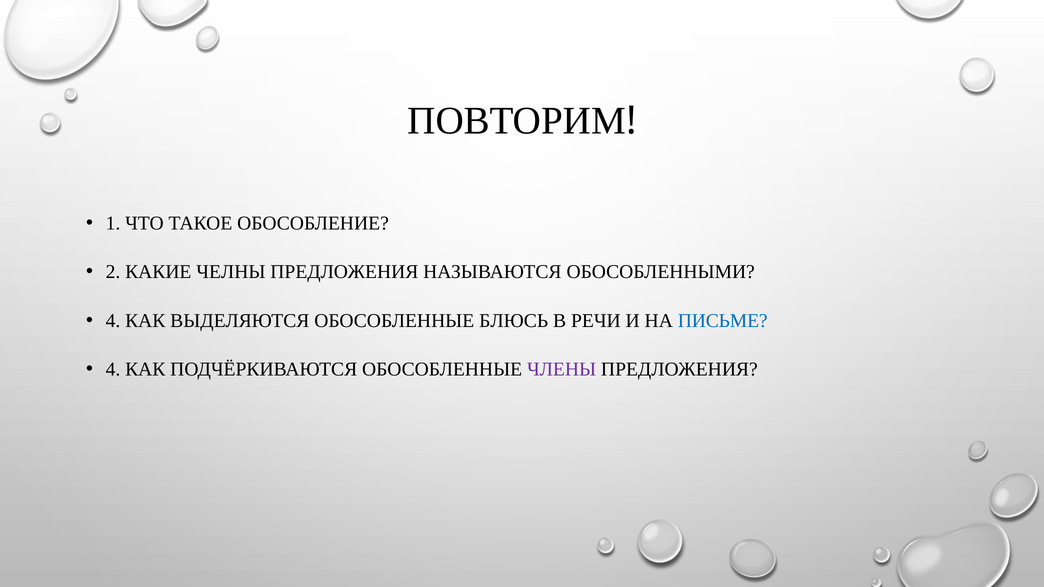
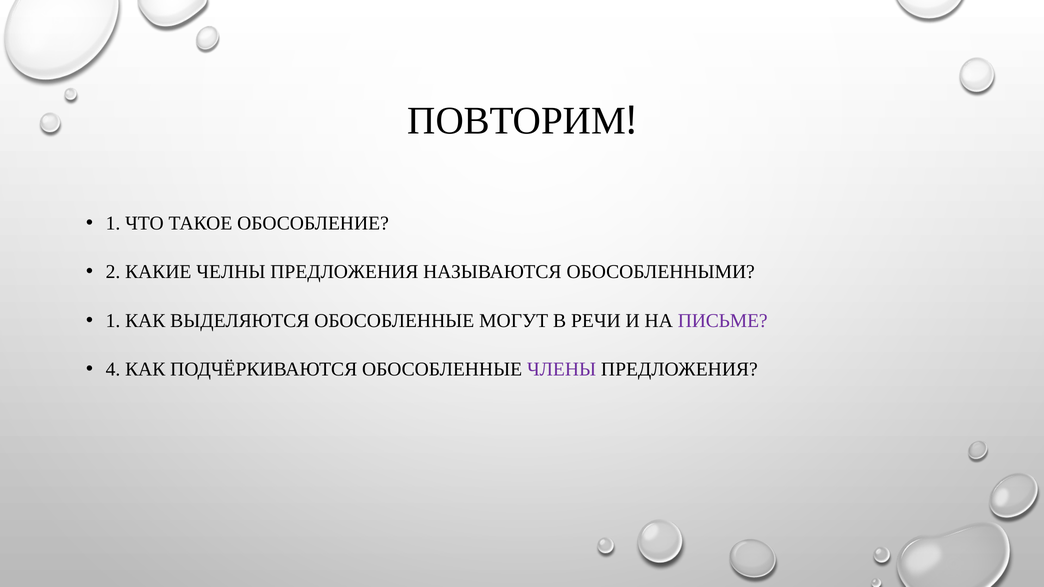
4 at (113, 321): 4 -> 1
БЛЮСЬ: БЛЮСЬ -> МОГУТ
ПИСЬМЕ colour: blue -> purple
